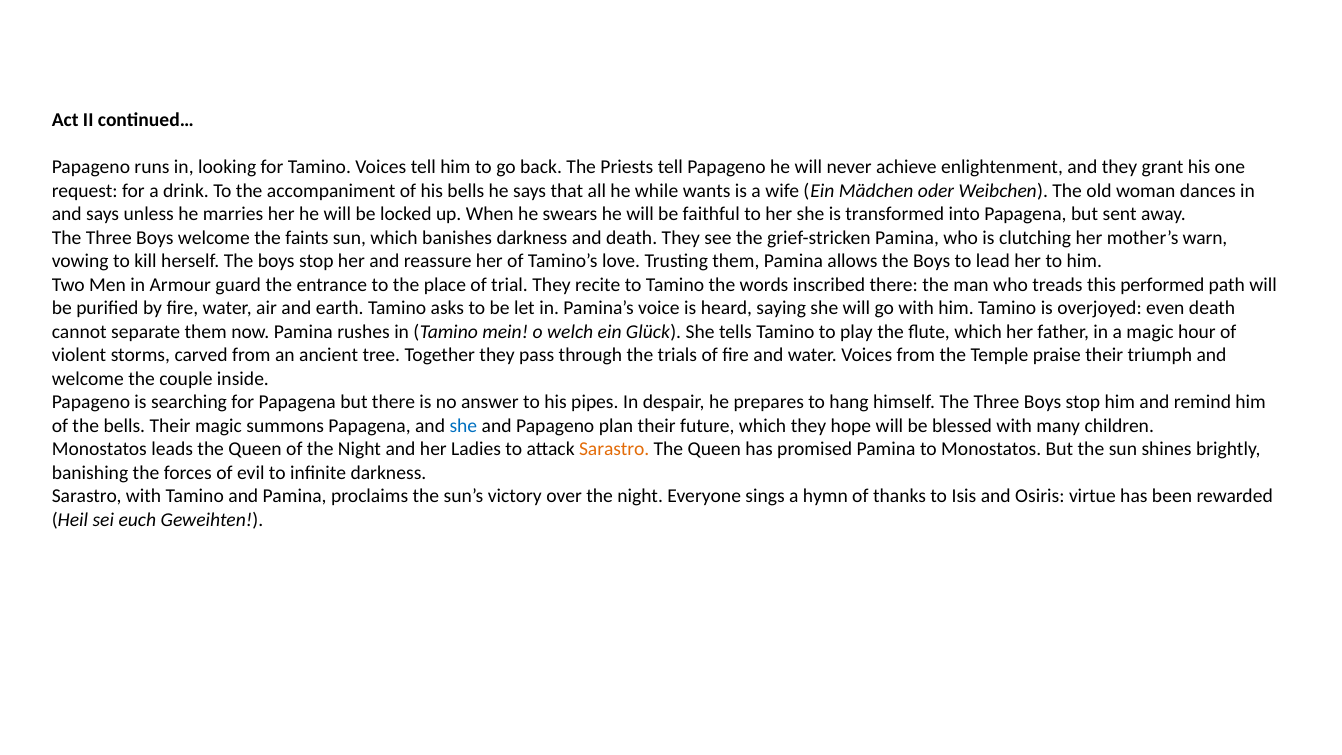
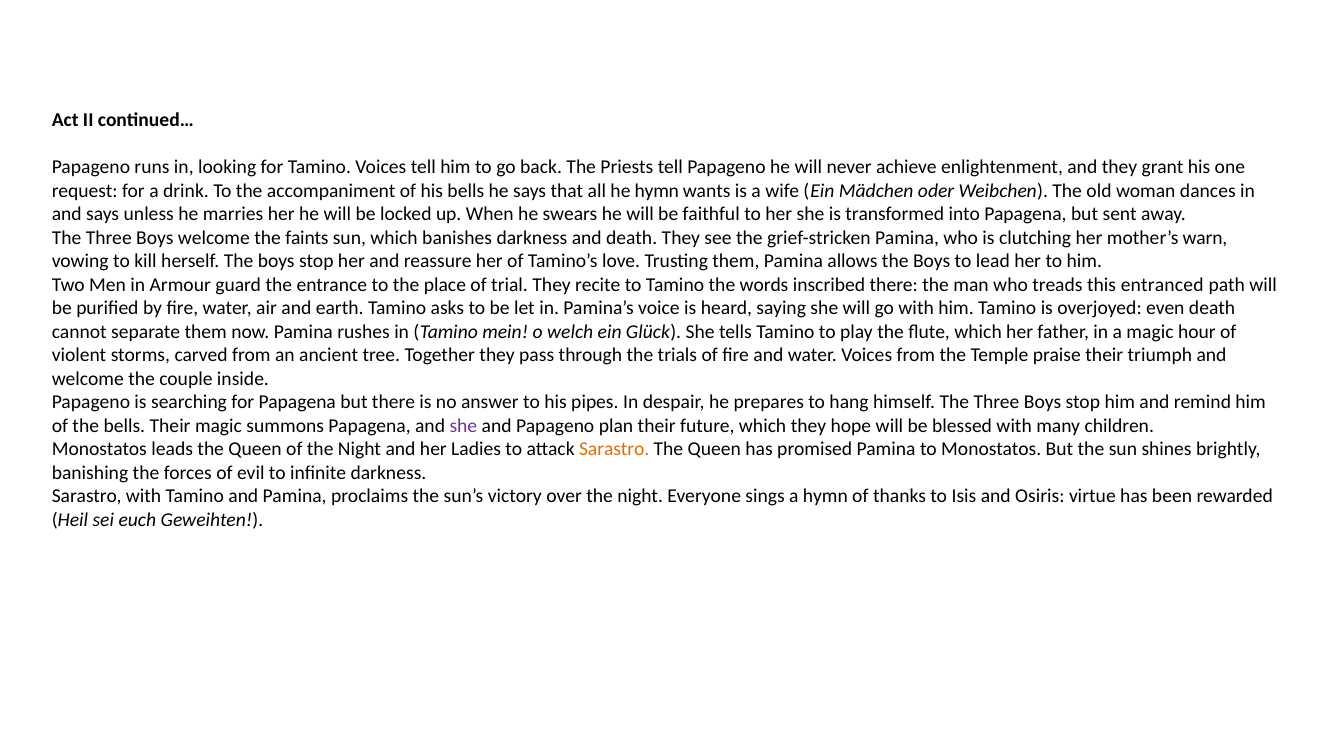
he while: while -> hymn
performed: performed -> entranced
she at (463, 426) colour: blue -> purple
